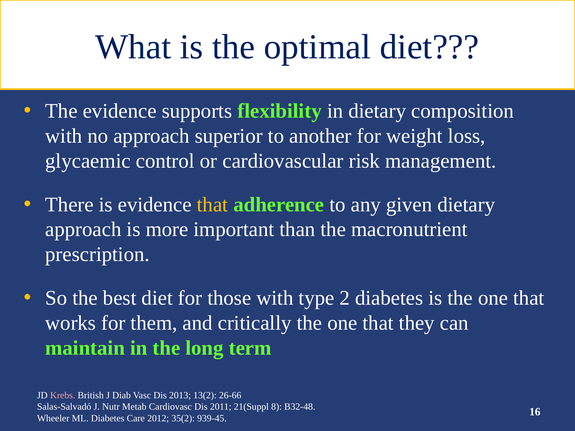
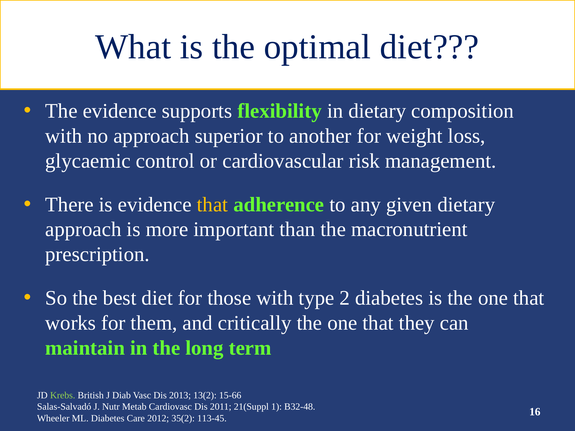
Krebs colour: pink -> light green
26-66: 26-66 -> 15-66
8: 8 -> 1
939-45: 939-45 -> 113-45
